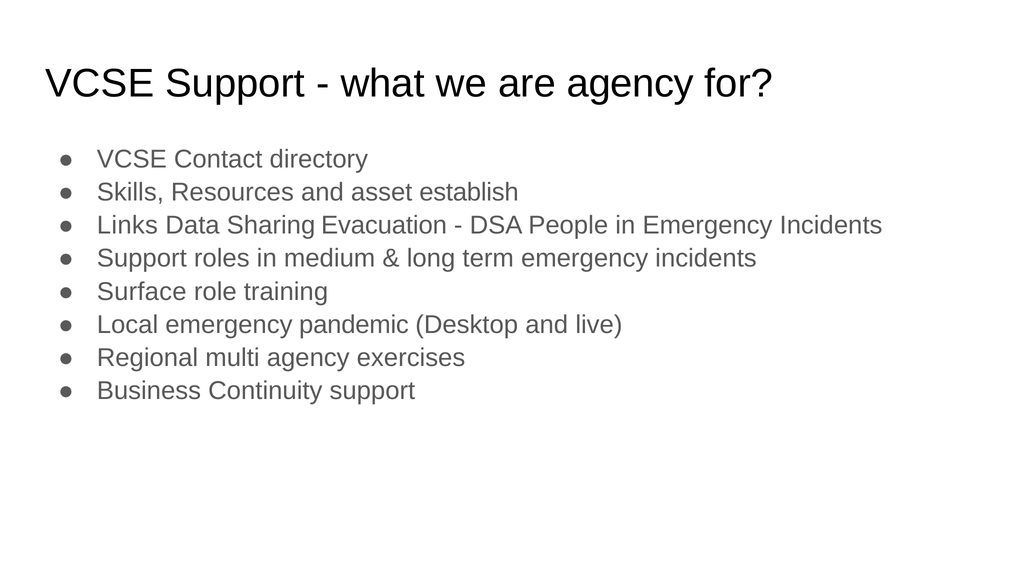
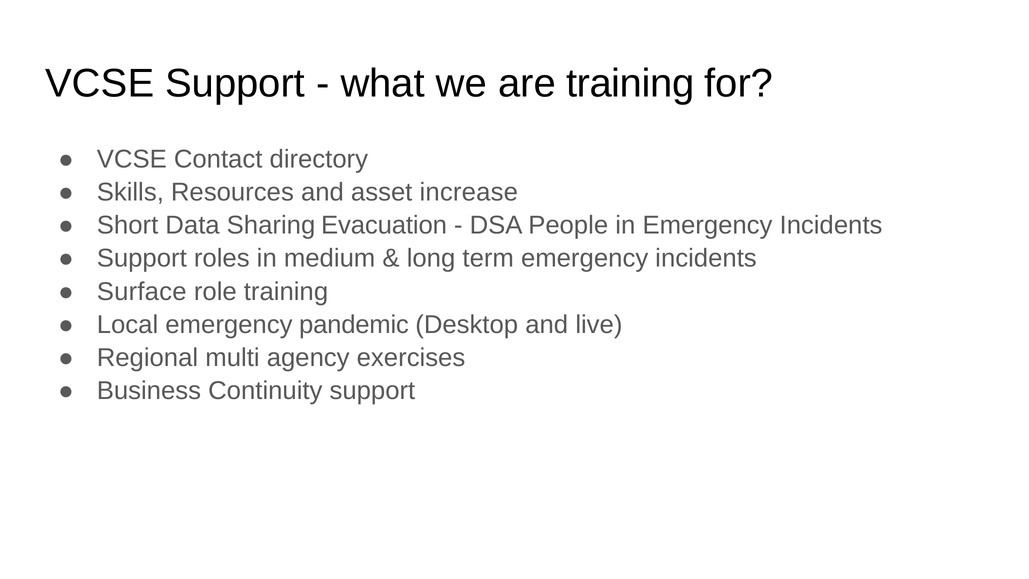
are agency: agency -> training
establish: establish -> increase
Links: Links -> Short
